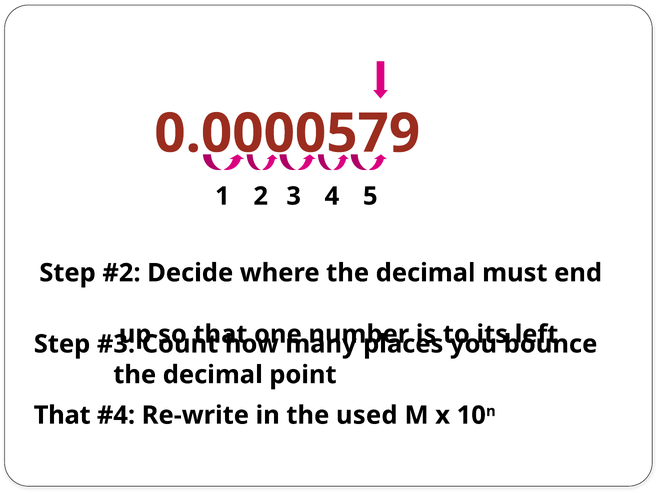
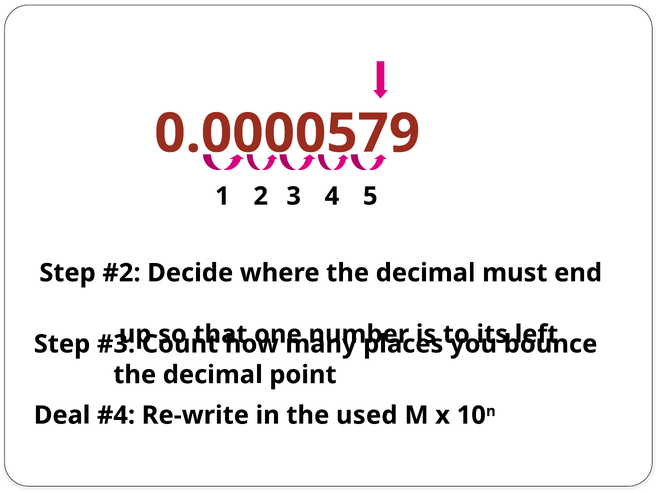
That at (62, 415): That -> Deal
